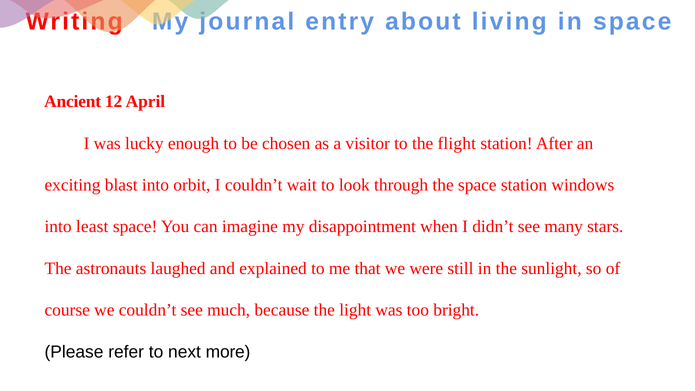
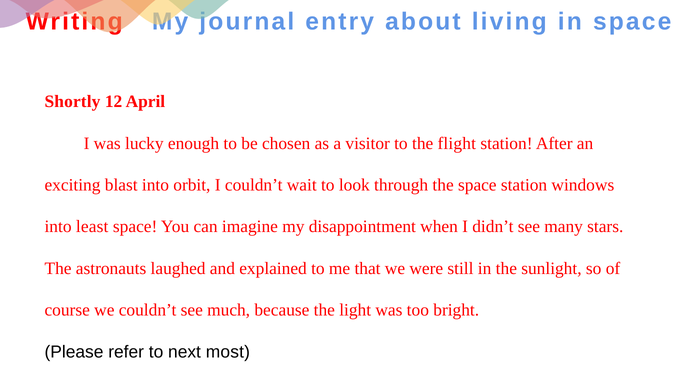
Ancient: Ancient -> Shortly
more: more -> most
